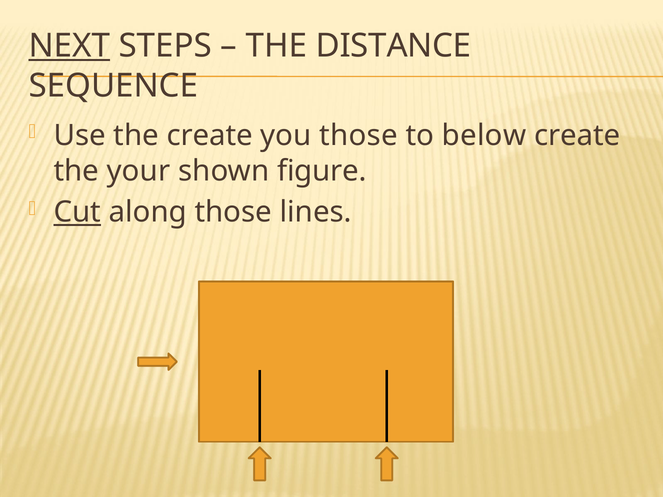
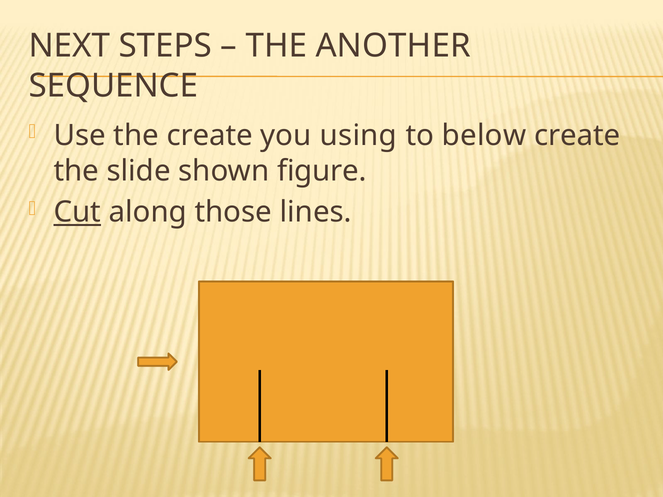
NEXT underline: present -> none
DISTANCE: DISTANCE -> ANOTHER
you those: those -> using
your: your -> slide
